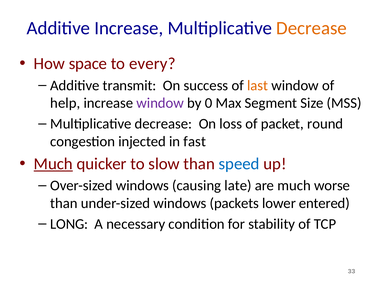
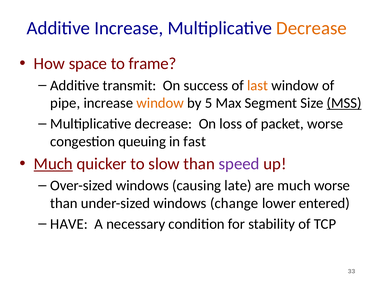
every: every -> frame
help: help -> pipe
window at (160, 103) colour: purple -> orange
0: 0 -> 5
MSS underline: none -> present
packet round: round -> worse
injected: injected -> queuing
speed colour: blue -> purple
packets: packets -> change
LONG: LONG -> HAVE
